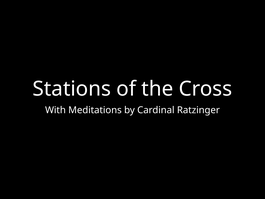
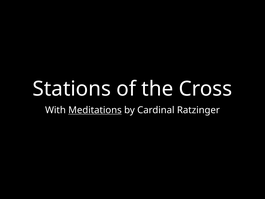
Meditations underline: none -> present
